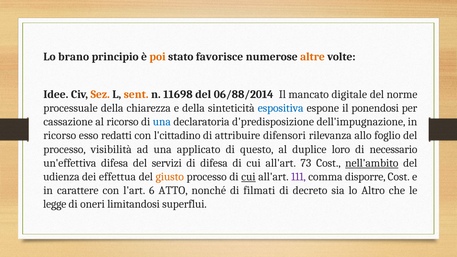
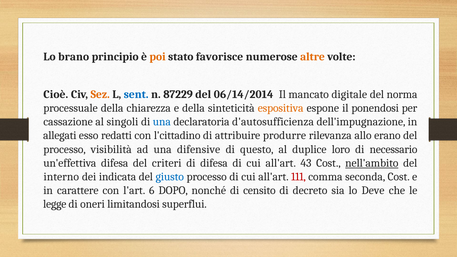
Idee: Idee -> Cioè
sent colour: orange -> blue
11698: 11698 -> 87229
06/88/2014: 06/88/2014 -> 06/14/2014
norme: norme -> norma
espositiva colour: blue -> orange
al ricorso: ricorso -> singoli
d'predisposizione: d'predisposizione -> d'autosufficienza
ricorso at (60, 136): ricorso -> allegati
difensori: difensori -> produrre
foglio: foglio -> erano
applicato: applicato -> difensive
servizi: servizi -> criteri
73: 73 -> 43
udienza: udienza -> interno
effettua: effettua -> indicata
giusto colour: orange -> blue
cui at (248, 177) underline: present -> none
111 colour: purple -> red
disporre: disporre -> seconda
ATTO: ATTO -> DOPO
filmati: filmati -> censito
Altro: Altro -> Deve
